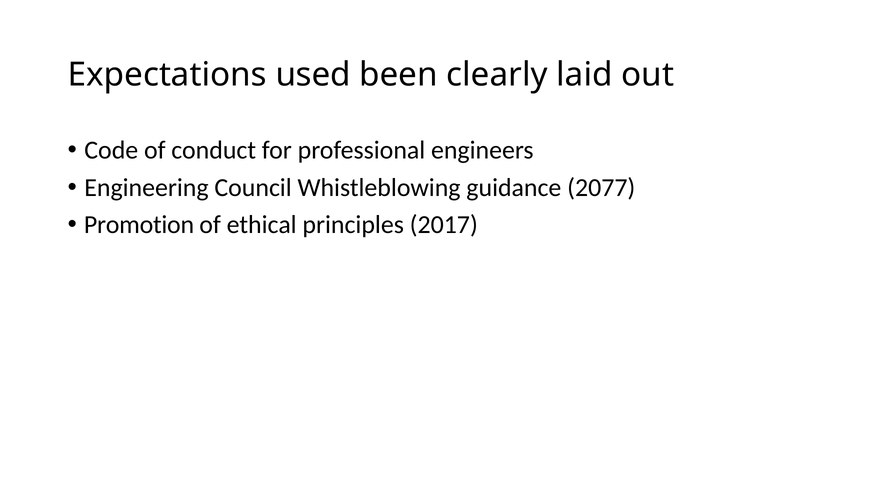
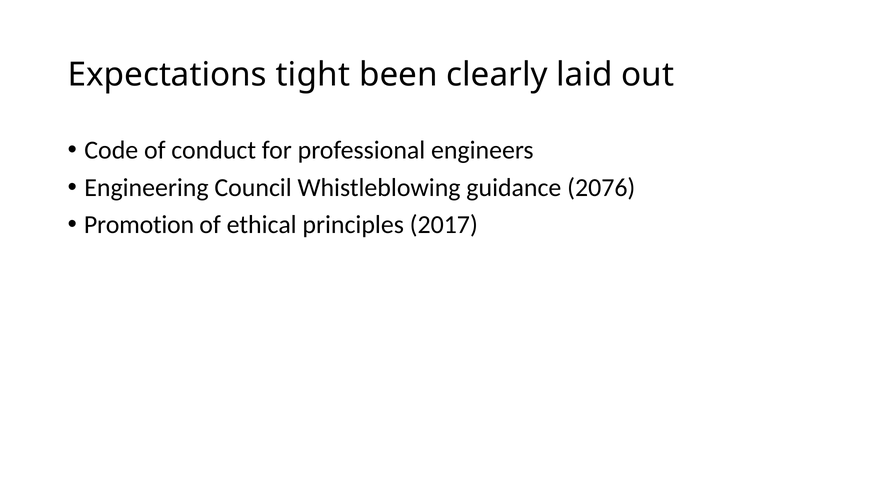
used: used -> tight
2077: 2077 -> 2076
